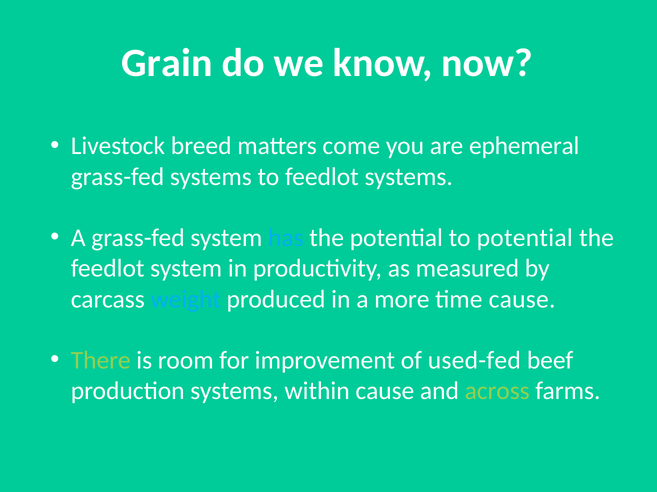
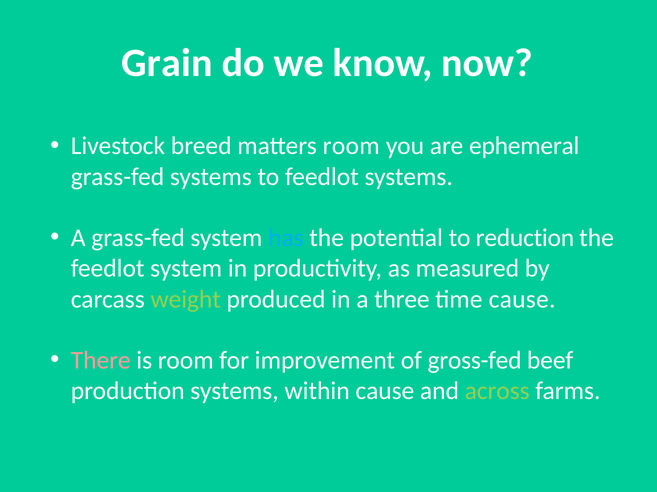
matters come: come -> room
to potential: potential -> reduction
weight colour: light blue -> light green
more: more -> three
There colour: light green -> pink
used-fed: used-fed -> gross-fed
